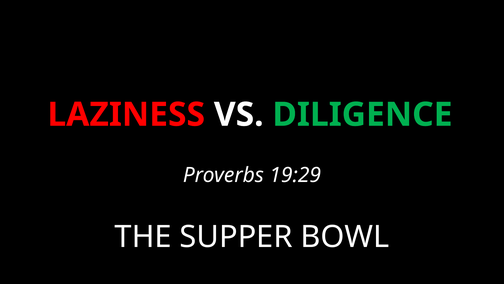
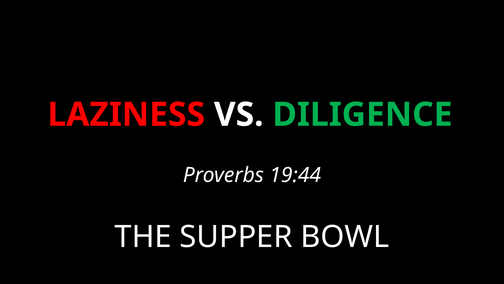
19:29: 19:29 -> 19:44
